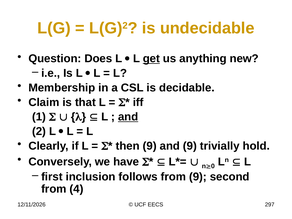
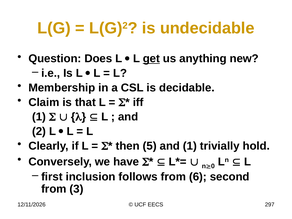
and at (128, 117) underline: present -> none
then 9: 9 -> 5
and 9: 9 -> 1
from 9: 9 -> 6
4: 4 -> 3
